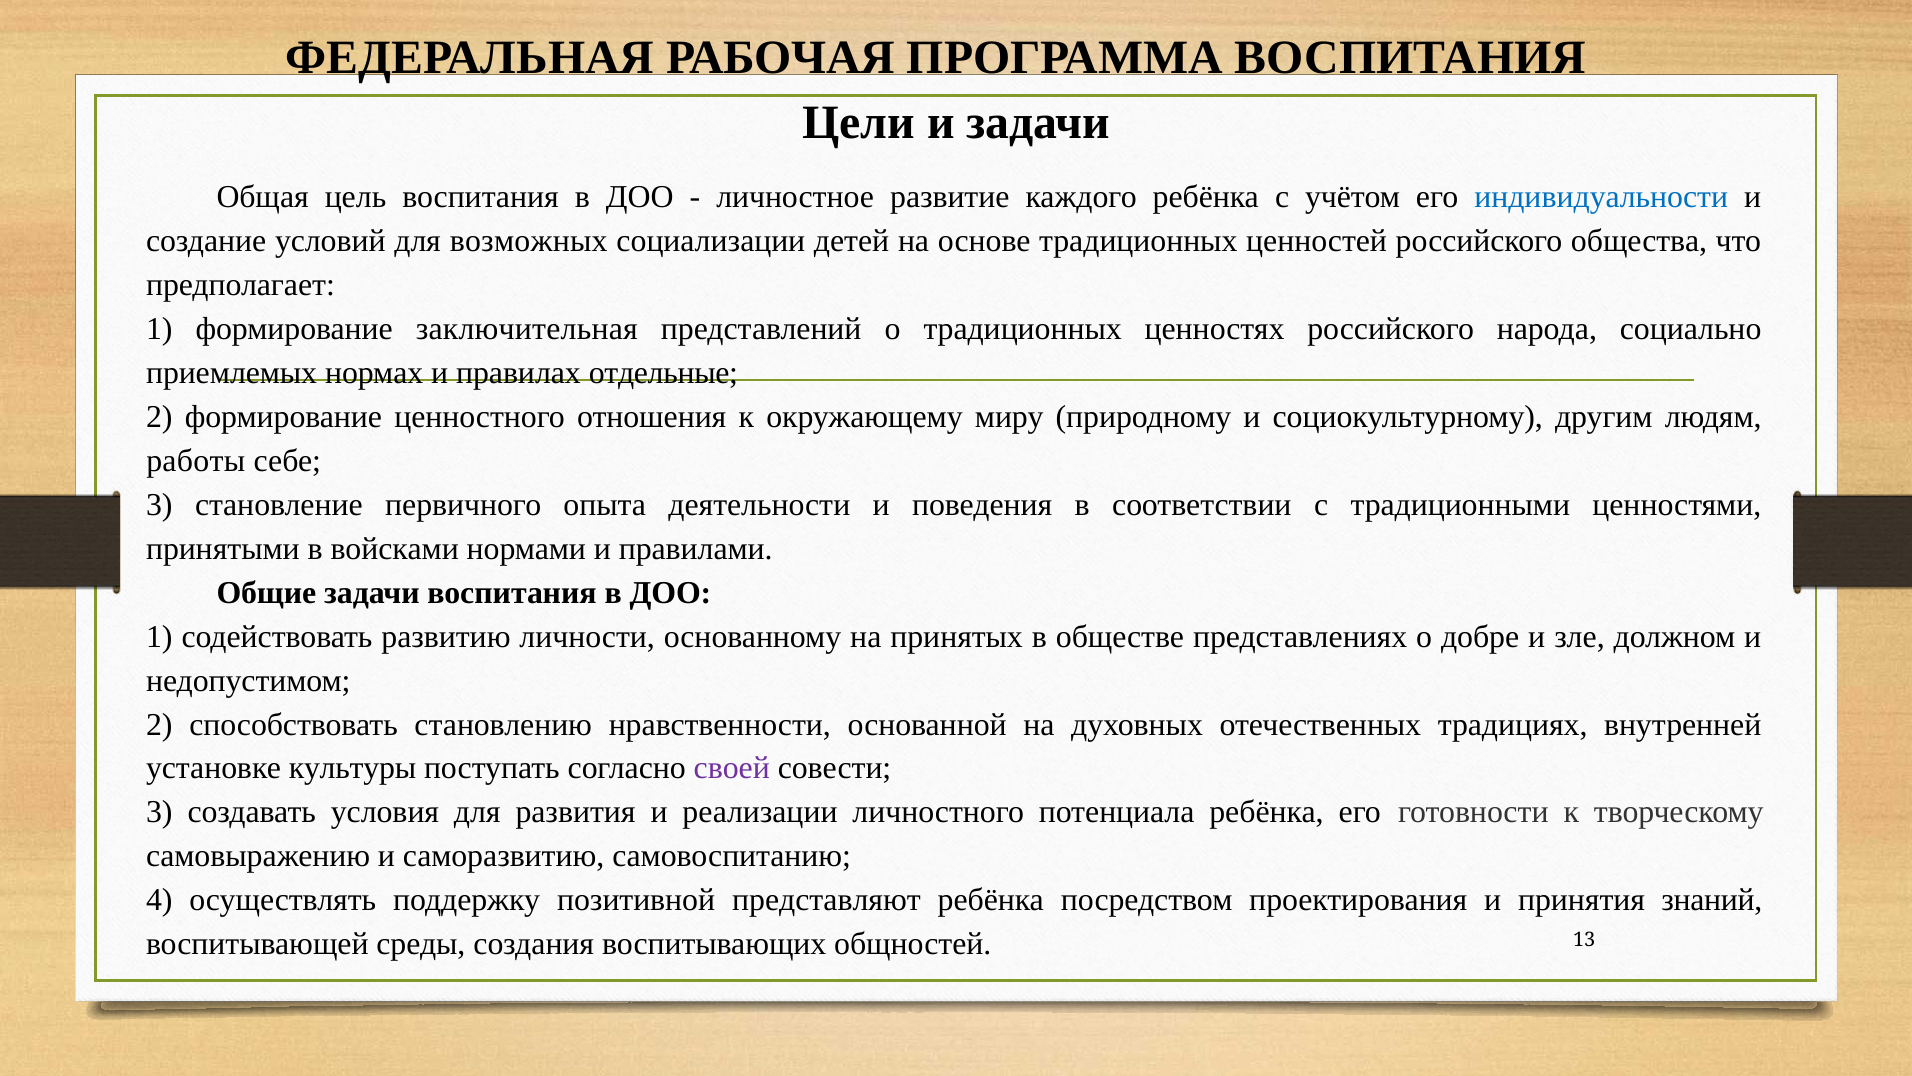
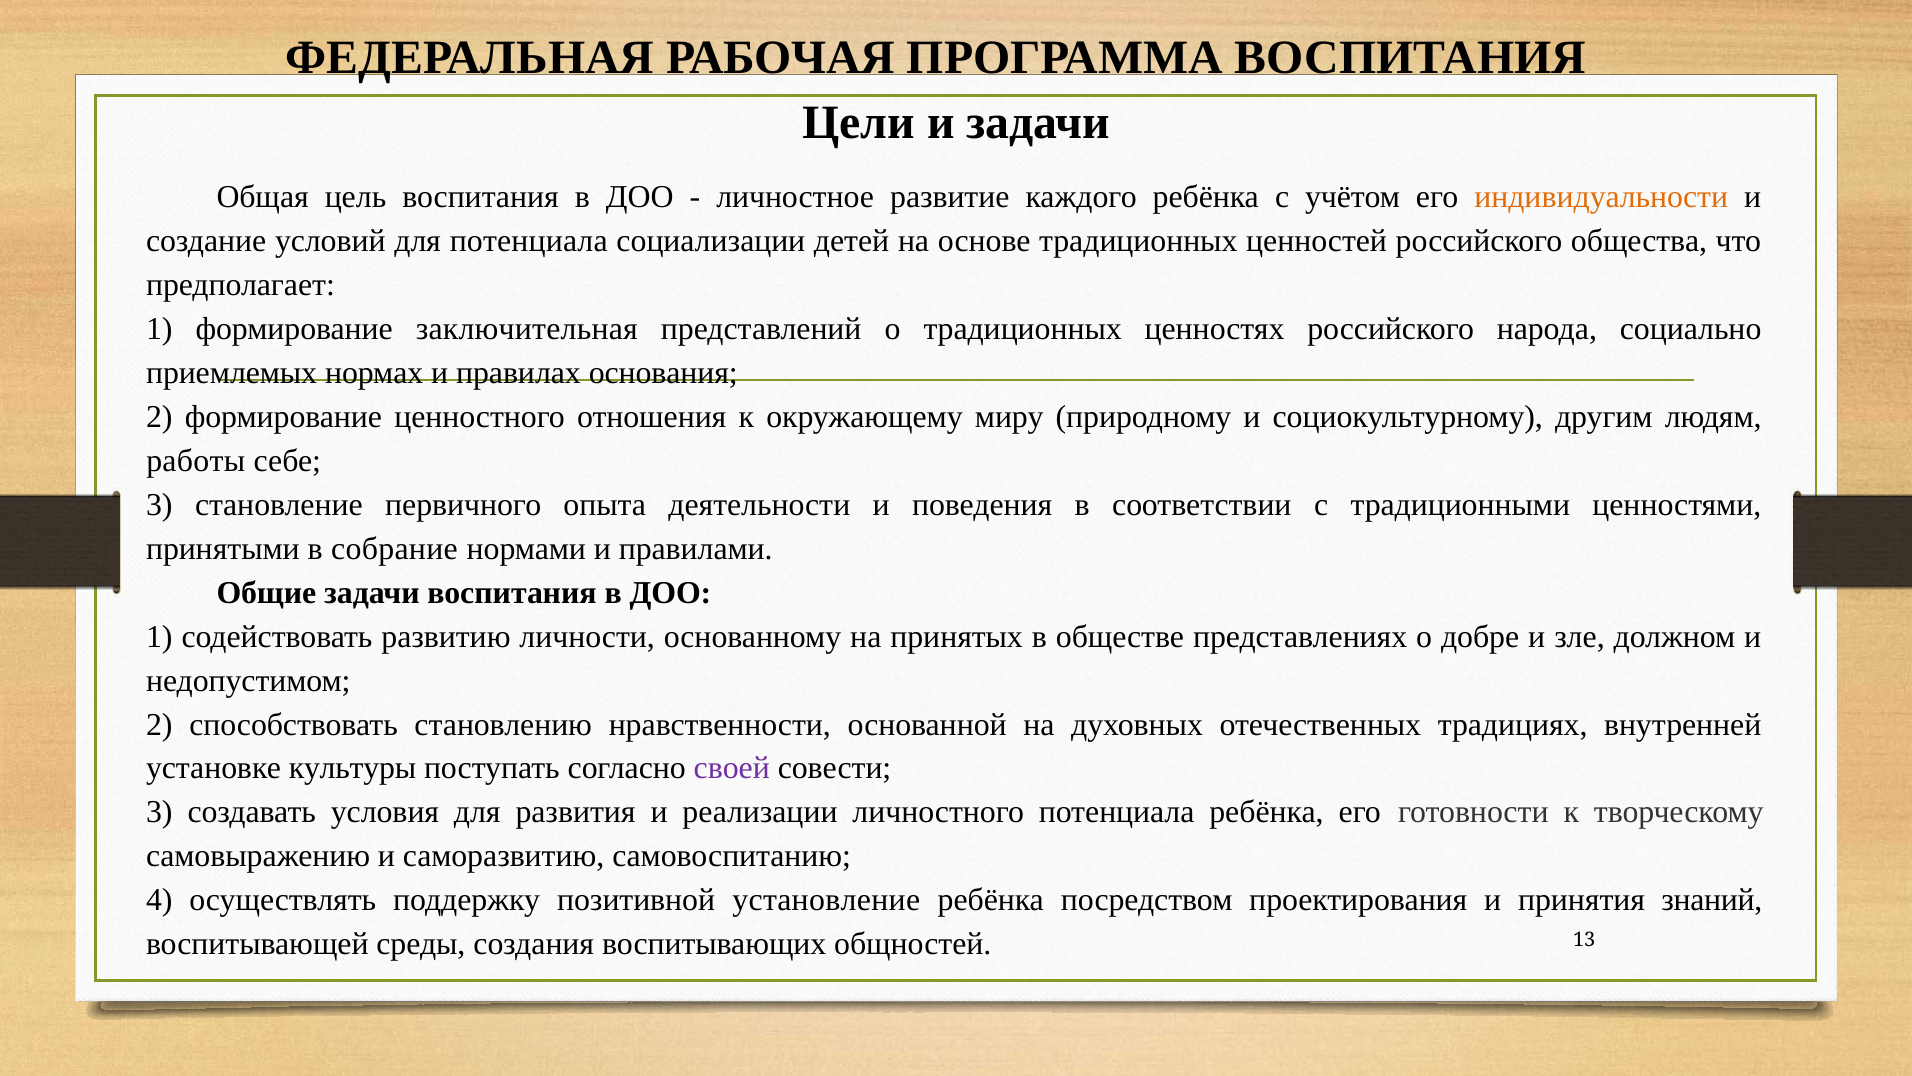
индивидуальности colour: blue -> orange
для возможных: возможных -> потенциала
отдельные: отдельные -> основания
войсками: войсками -> собрание
представляют: представляют -> установление
